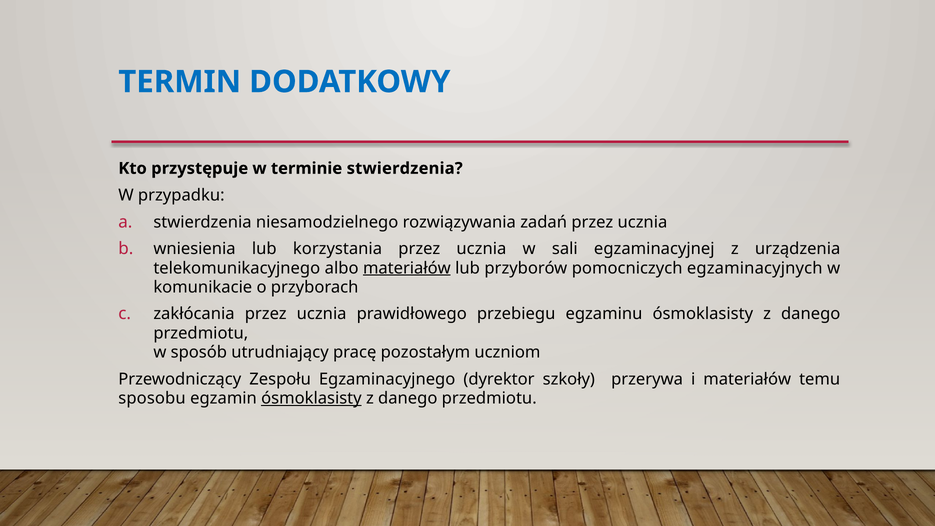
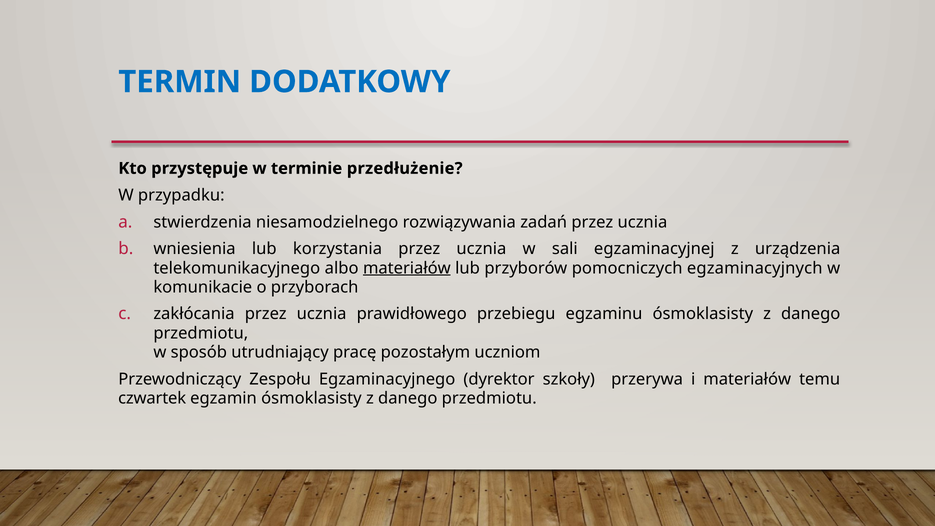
terminie stwierdzenia: stwierdzenia -> przedłużenie
sposobu: sposobu -> czwartek
ósmoklasisty at (311, 398) underline: present -> none
